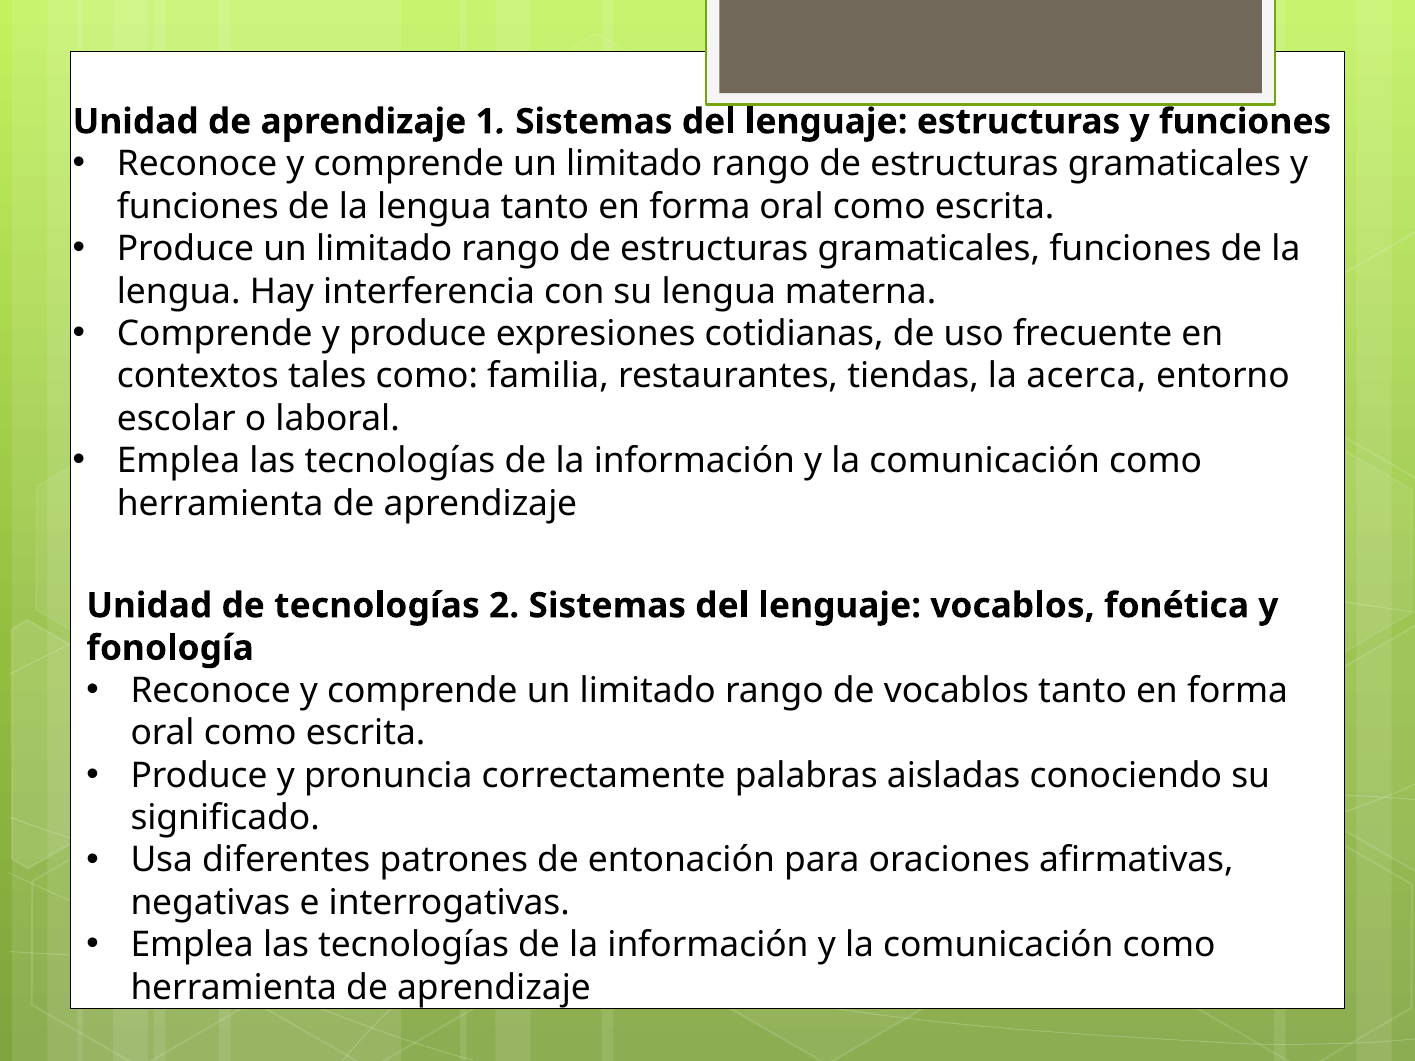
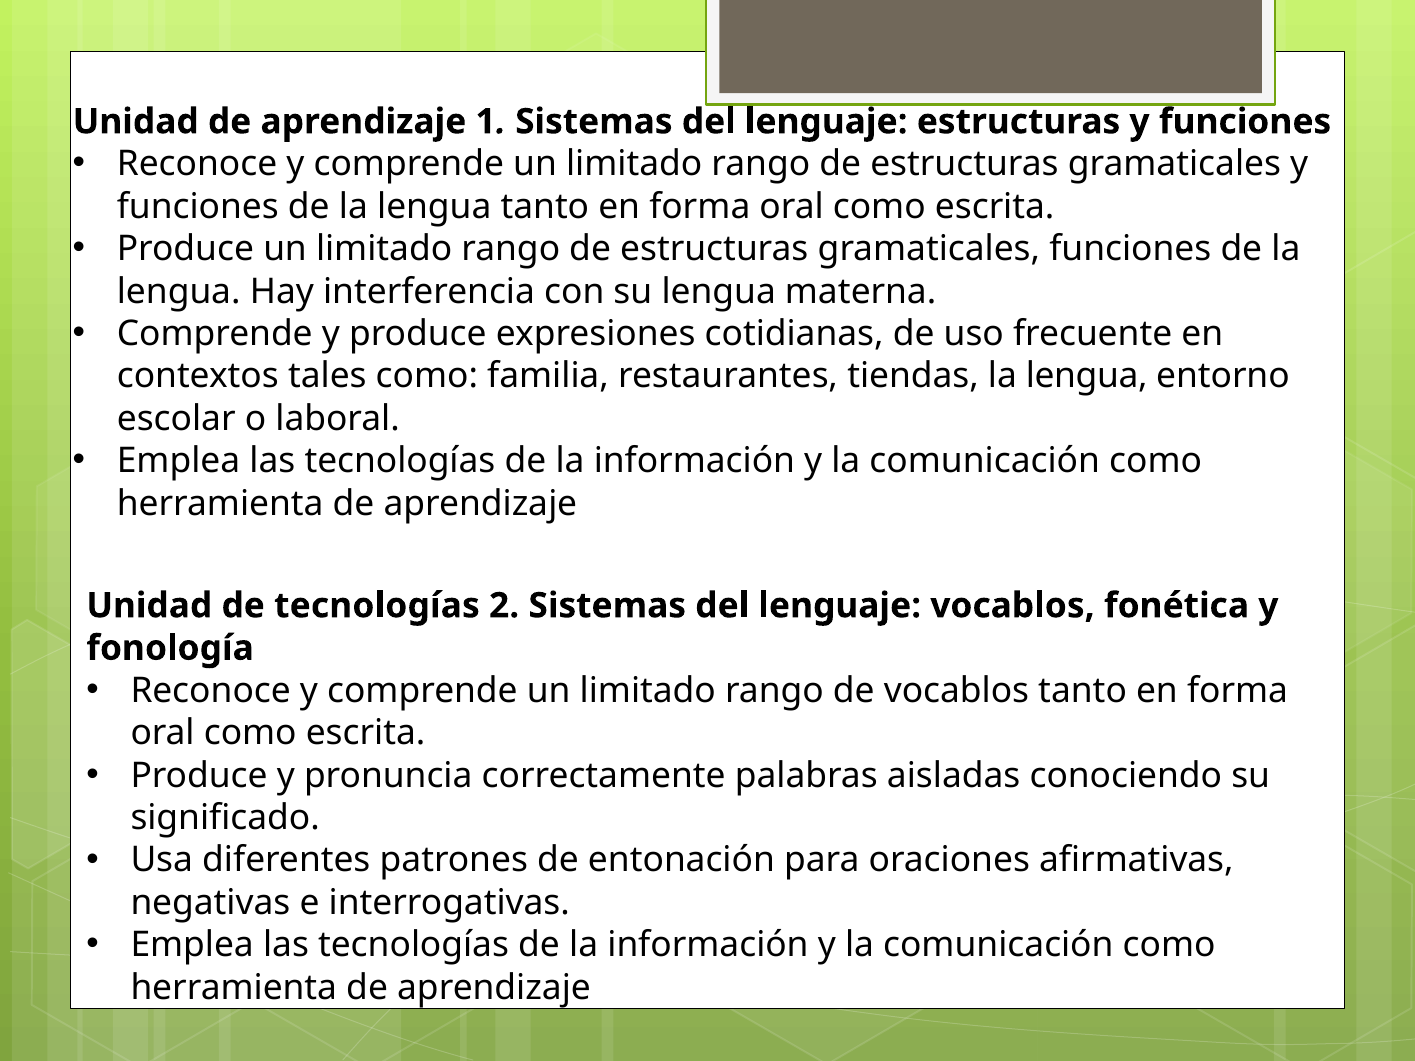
tiendas la acerca: acerca -> lengua
